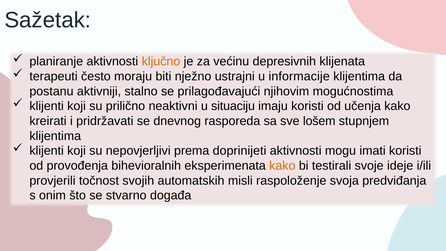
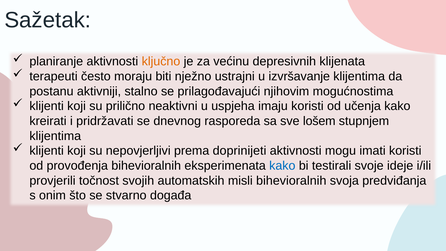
informacije: informacije -> izvršavanje
situaciju: situaciju -> uspjeha
kako at (282, 166) colour: orange -> blue
misli raspoloženje: raspoloženje -> bihevioralnih
